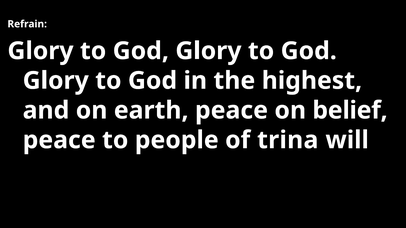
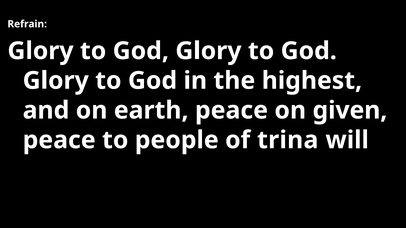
belief: belief -> given
